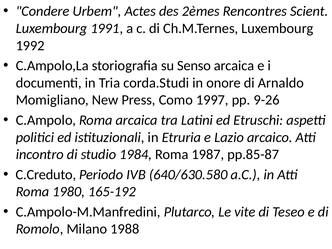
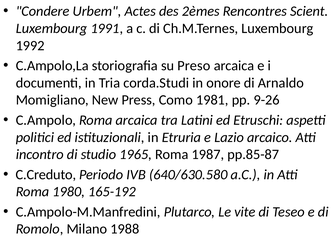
Senso: Senso -> Preso
1997: 1997 -> 1981
1984: 1984 -> 1965
